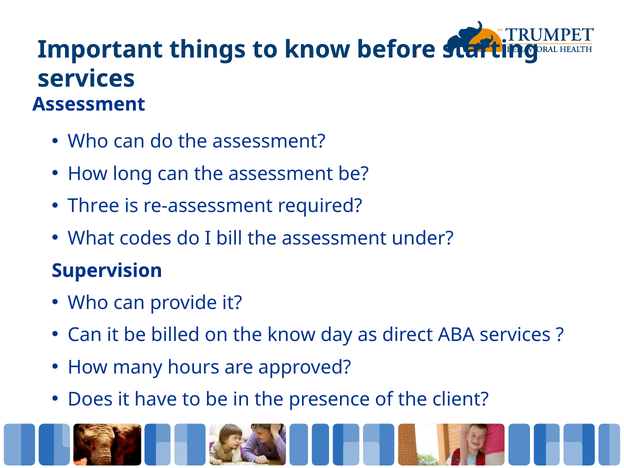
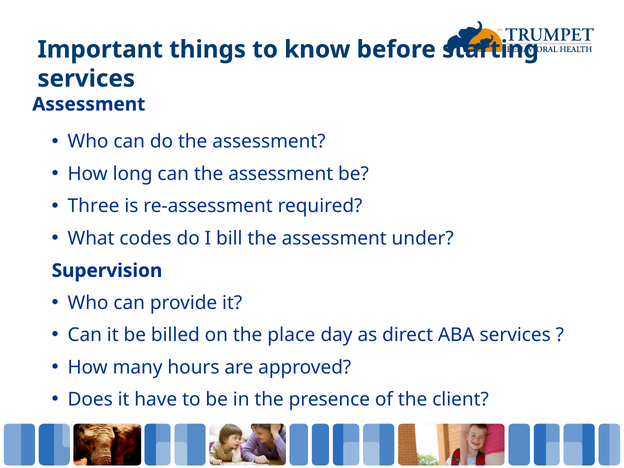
the know: know -> place
